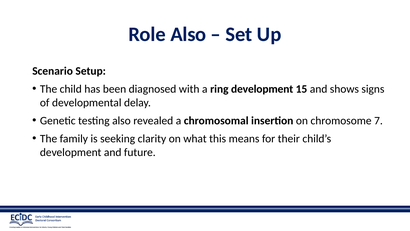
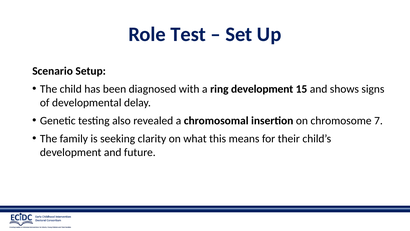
Role Also: Also -> Test
